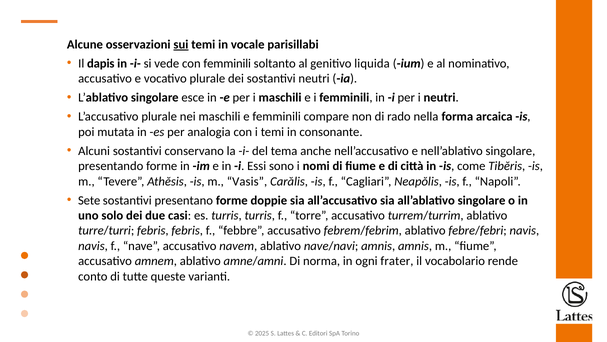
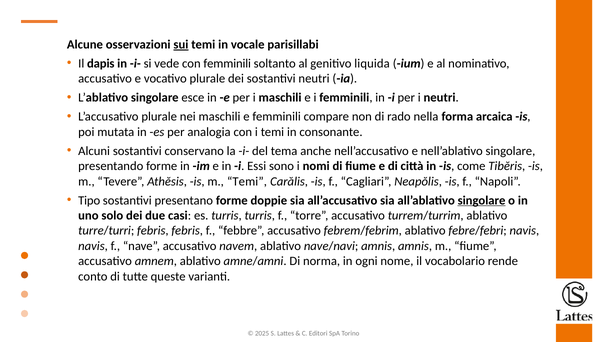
m Vasis: Vasis -> Temi
Sete: Sete -> Tipo
singolare at (482, 200) underline: none -> present
frater: frater -> nome
